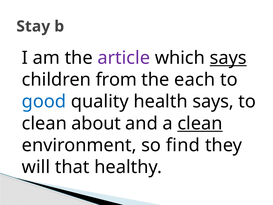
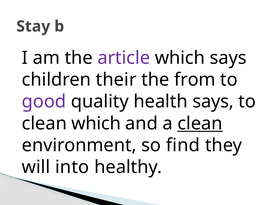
says at (228, 58) underline: present -> none
from: from -> their
each: each -> from
good colour: blue -> purple
clean about: about -> which
that: that -> into
